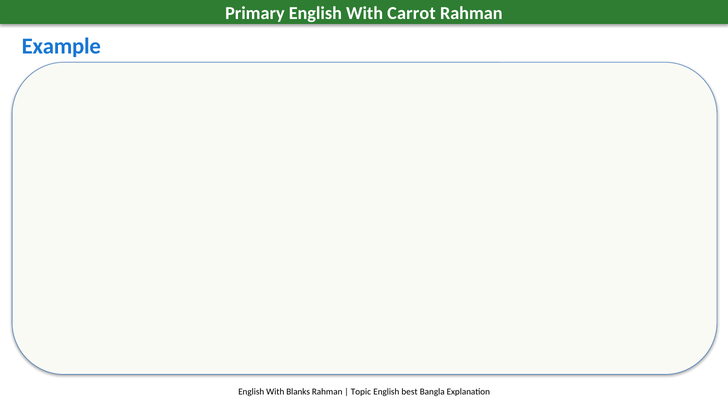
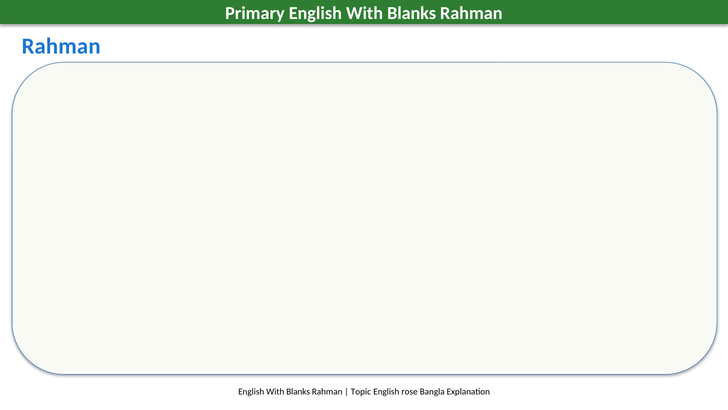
English With Carrot: Carrot -> Blanks
Example at (61, 46): Example -> Rahman
best: best -> rose
